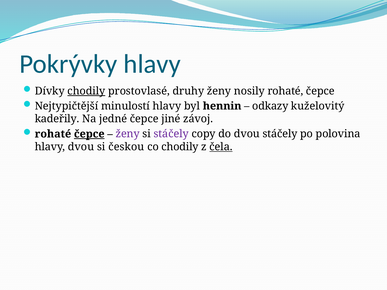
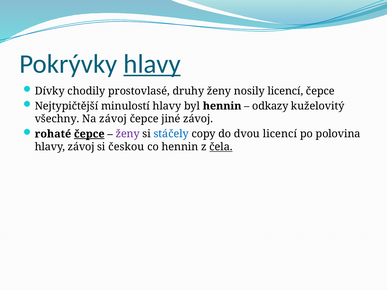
hlavy at (152, 64) underline: none -> present
chodily at (86, 91) underline: present -> none
nosily rohaté: rohaté -> licencí
kadeřily: kadeřily -> všechny
Na jedné: jedné -> závoj
stáčely at (171, 134) colour: purple -> blue
dvou stáčely: stáčely -> licencí
hlavy dvou: dvou -> závoj
co chodily: chodily -> hennin
